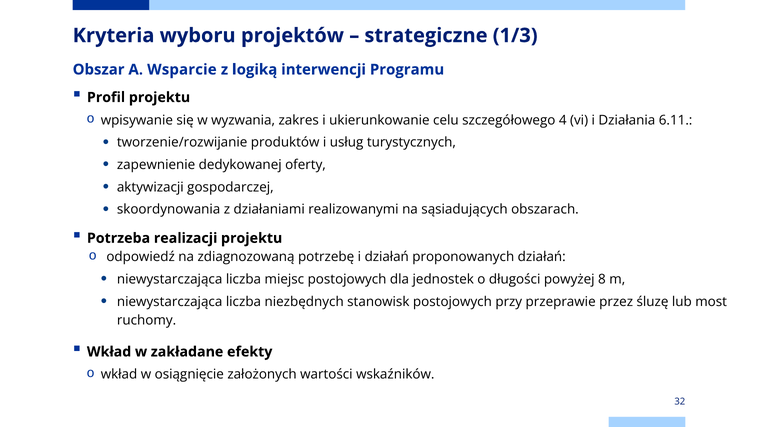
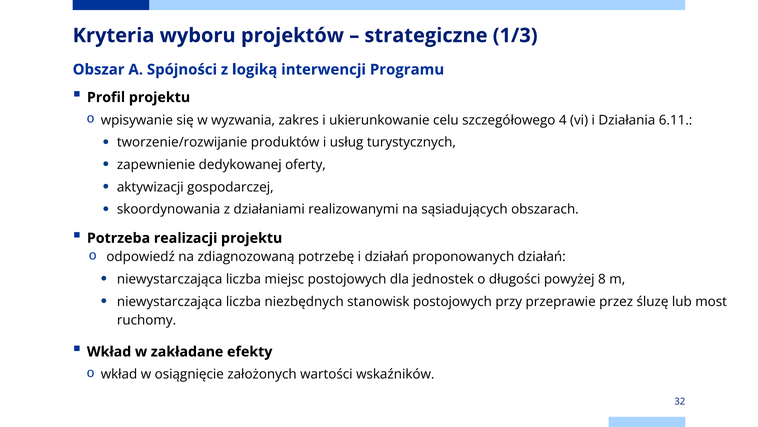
Wsparcie: Wsparcie -> Spójności
